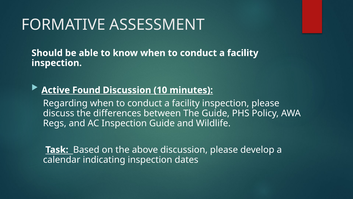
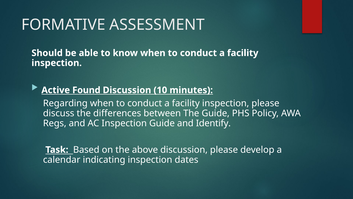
Wildlife: Wildlife -> Identify
